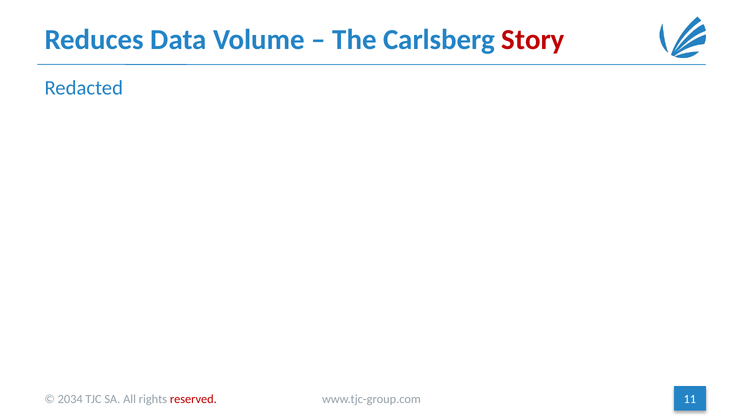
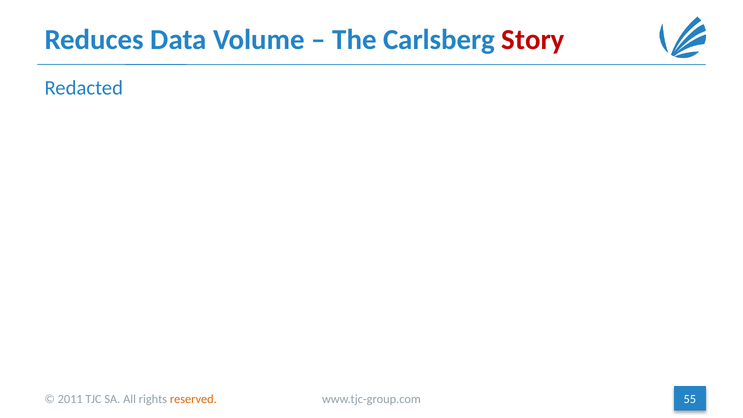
11: 11 -> 55
2034: 2034 -> 2011
reserved colour: red -> orange
